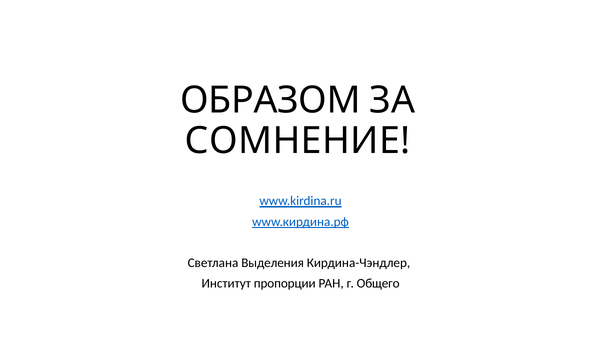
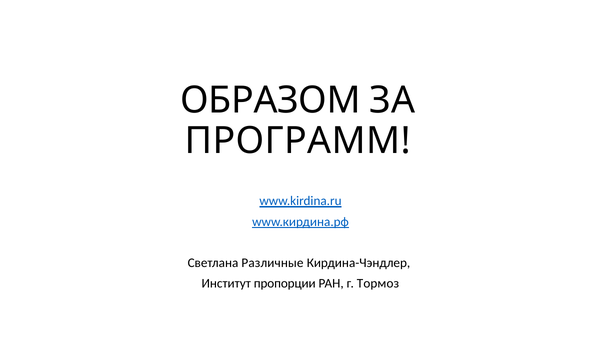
СОМНЕНИЕ: СОМНЕНИЕ -> ПРОГРАММ
Выделения: Выделения -> Различные
Общего: Общего -> Тормоз
